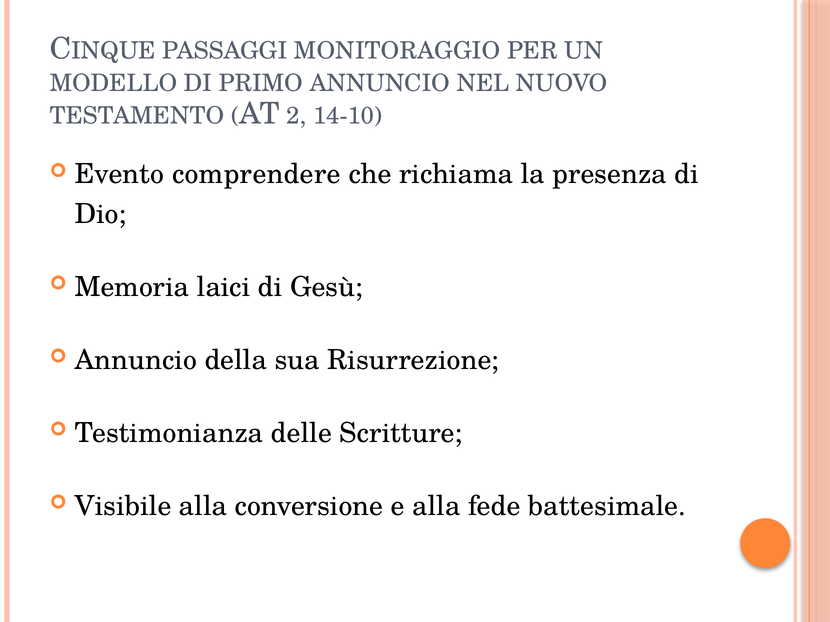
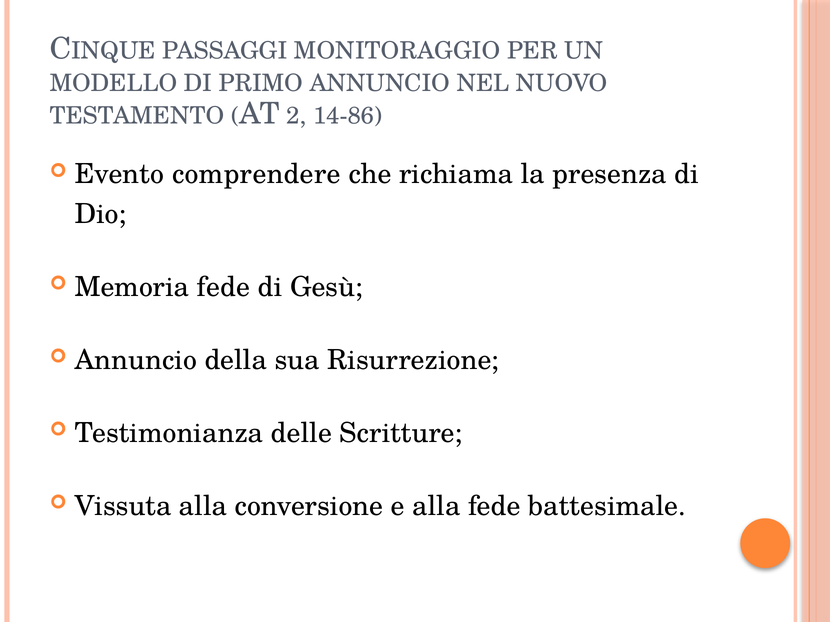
14-10: 14-10 -> 14-86
Memoria laici: laici -> fede
Visibile: Visibile -> Vissuta
